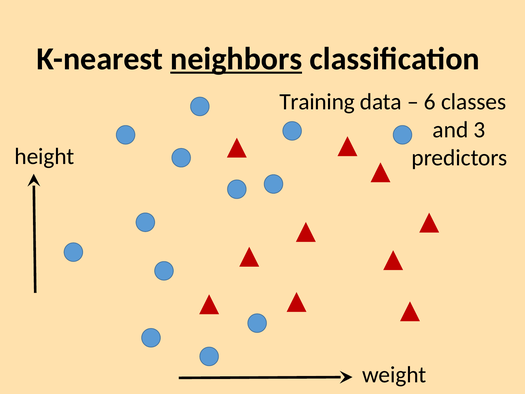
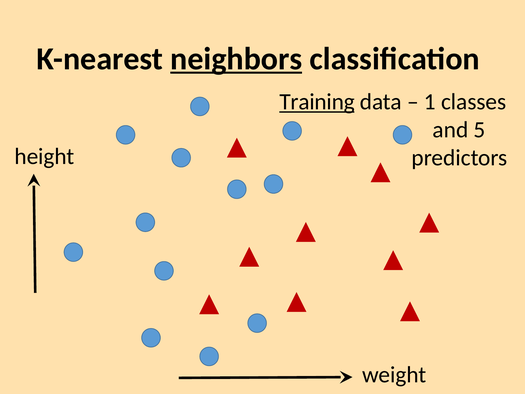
Training underline: none -> present
6: 6 -> 1
3: 3 -> 5
